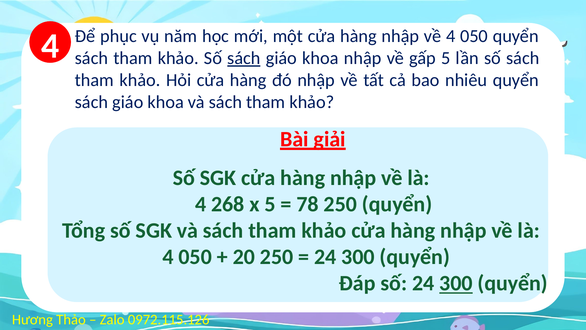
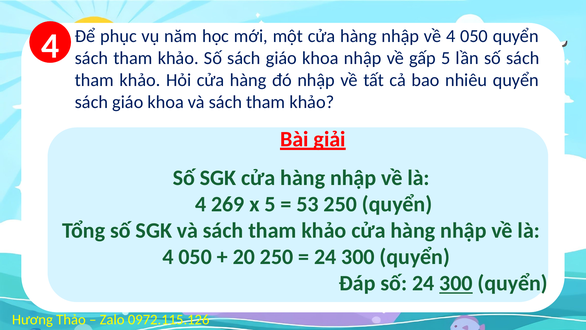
sách at (244, 58) underline: present -> none
268: 268 -> 269
78: 78 -> 53
